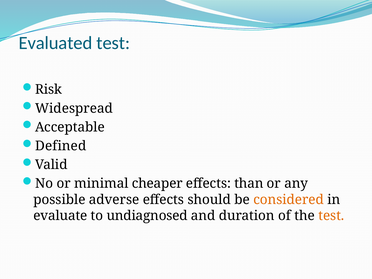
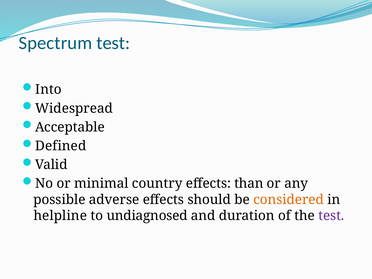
Evaluated: Evaluated -> Spectrum
Risk: Risk -> Into
cheaper: cheaper -> country
evaluate: evaluate -> helpline
test at (331, 216) colour: orange -> purple
